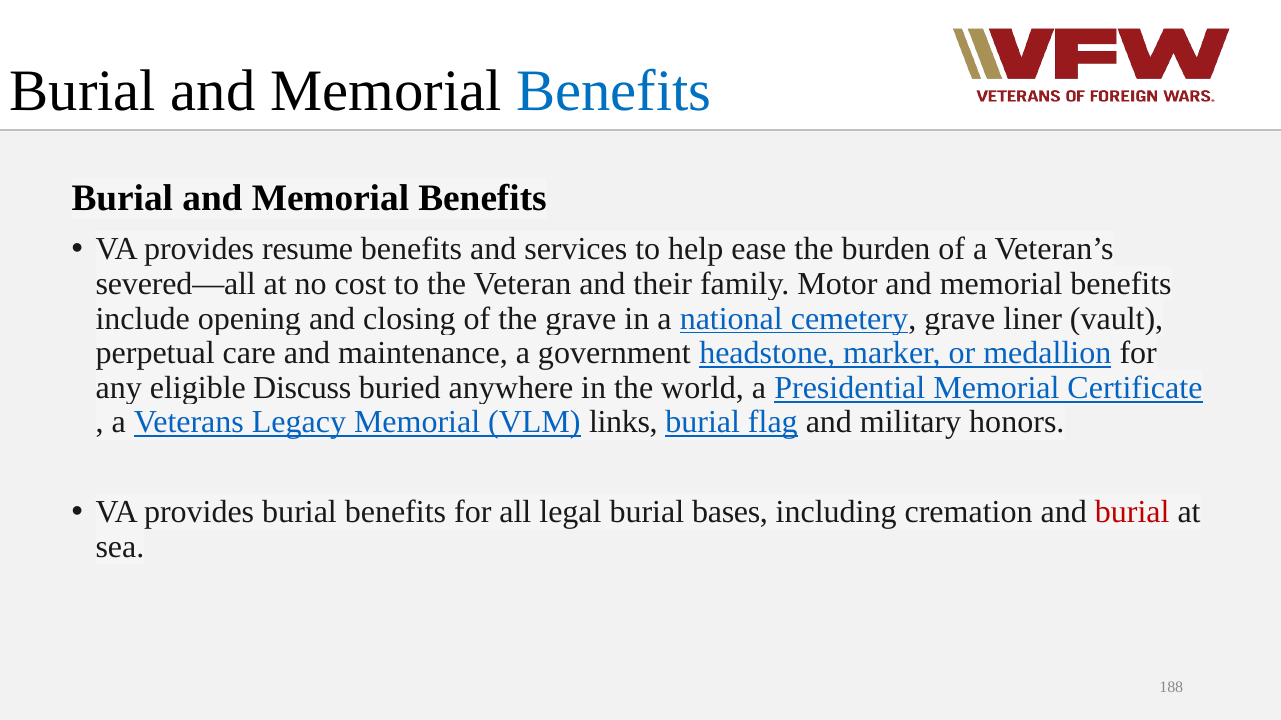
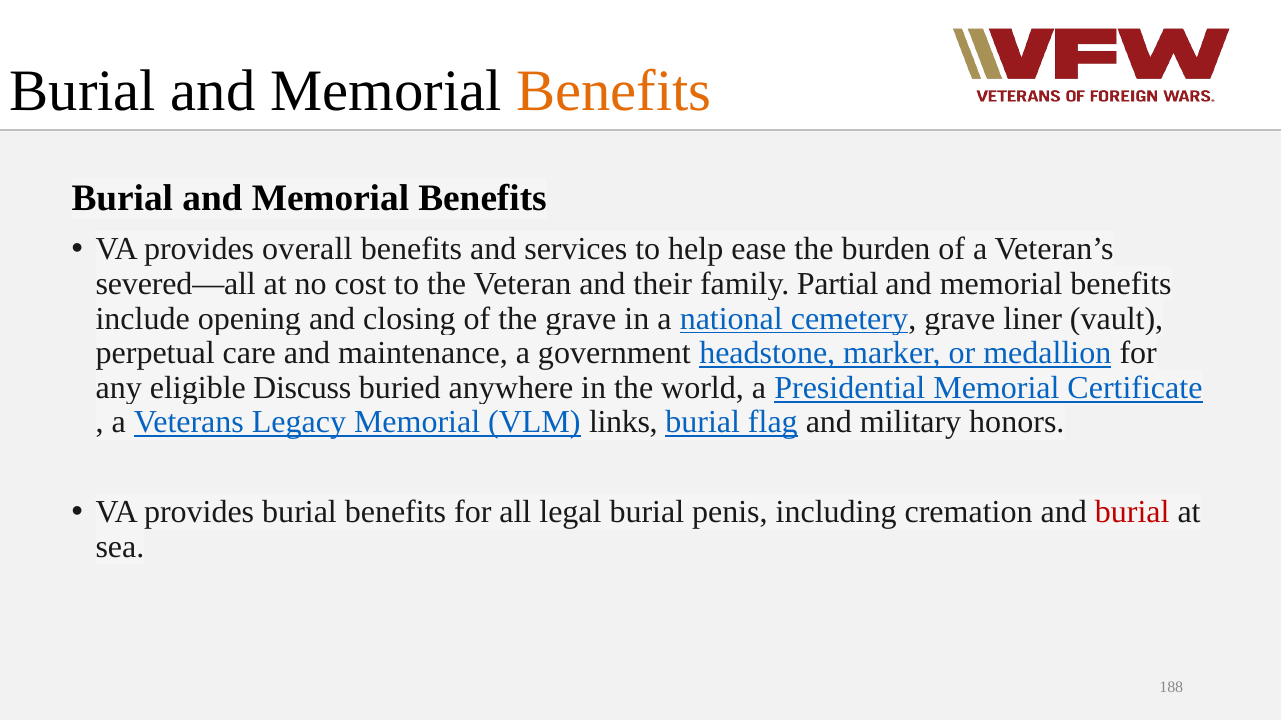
Benefits at (614, 91) colour: blue -> orange
resume: resume -> overall
Motor: Motor -> Partial
bases: bases -> penis
